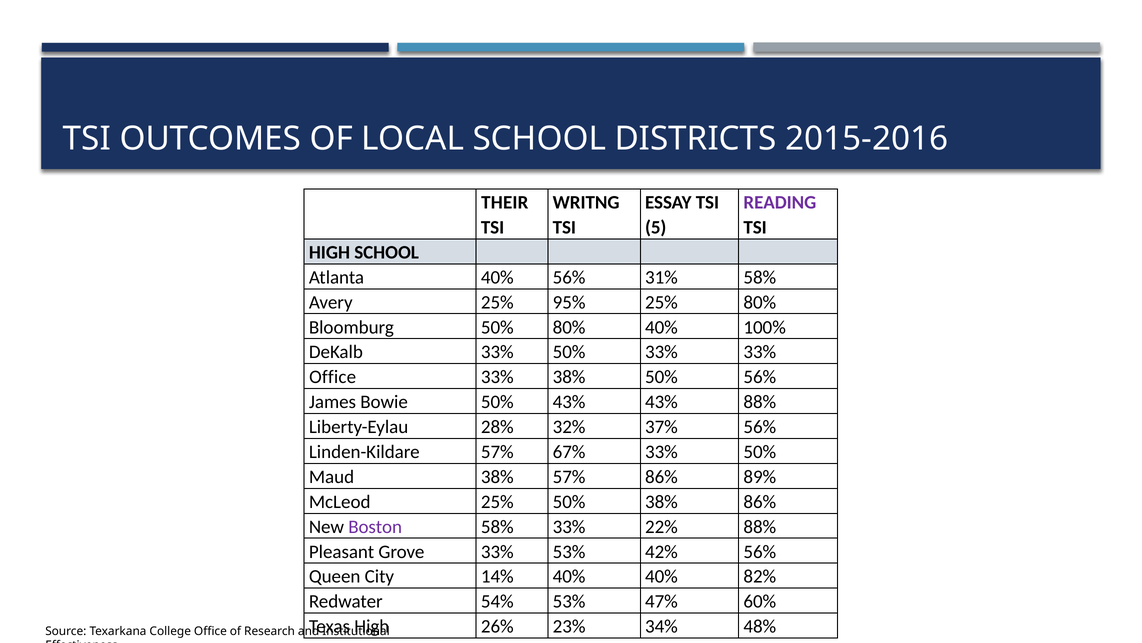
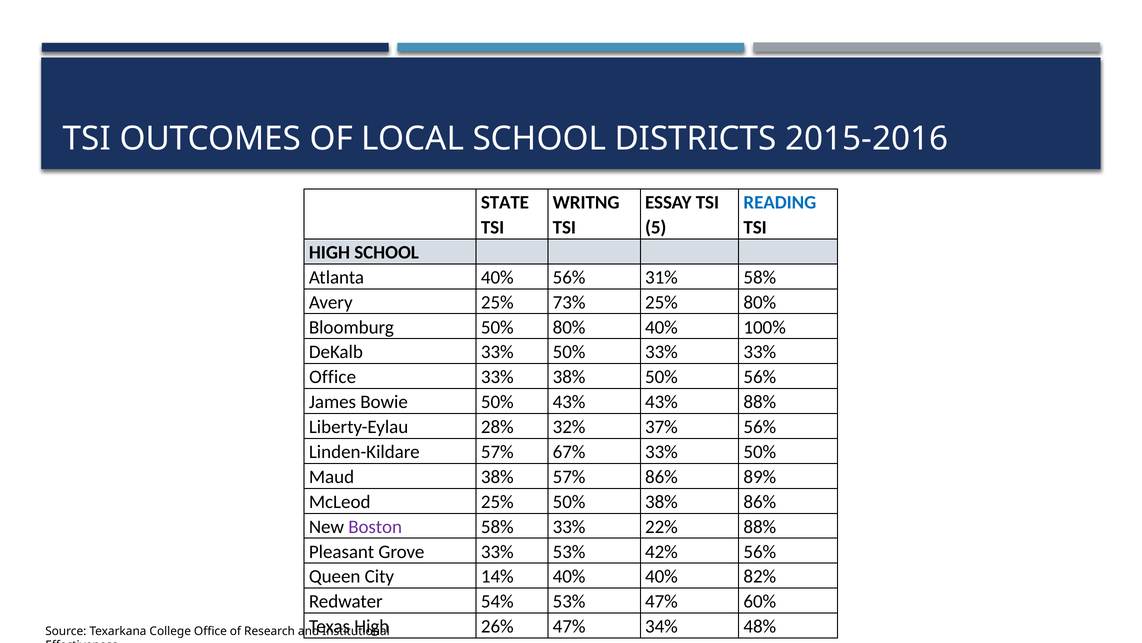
THEIR: THEIR -> STATE
READING colour: purple -> blue
95%: 95% -> 73%
26% 23%: 23% -> 47%
